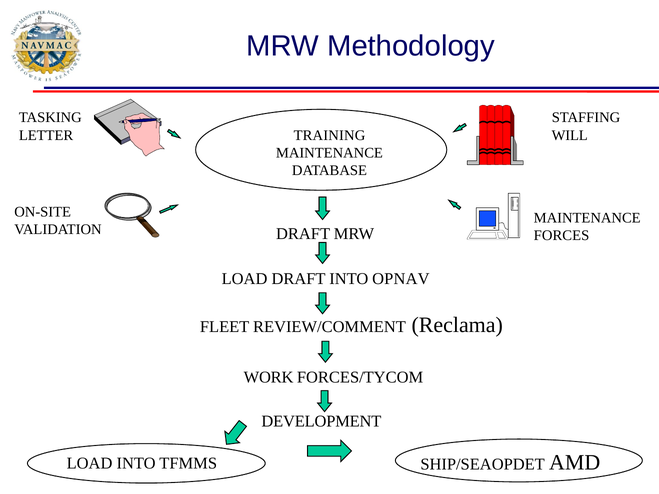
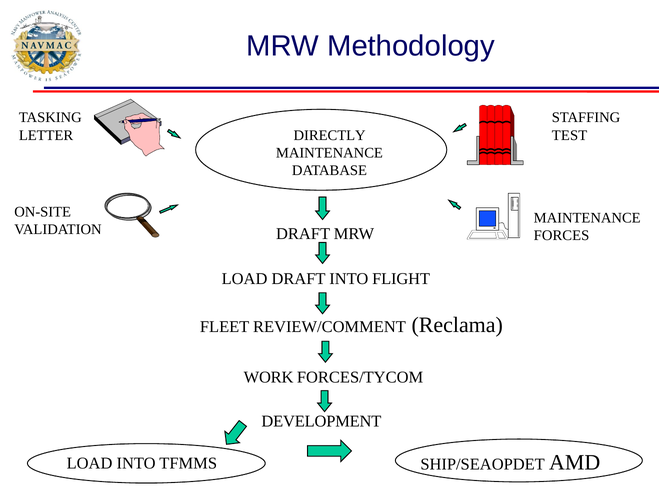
WILL: WILL -> TEST
TRAINING: TRAINING -> DIRECTLY
OPNAV: OPNAV -> FLIGHT
